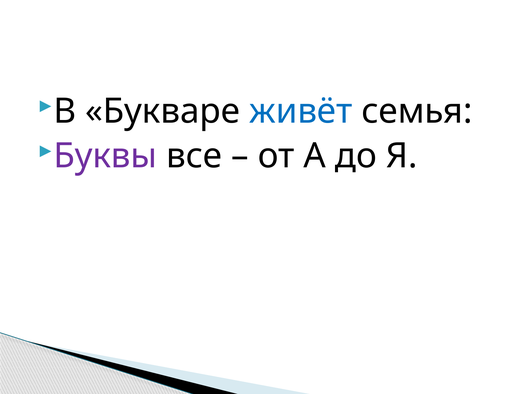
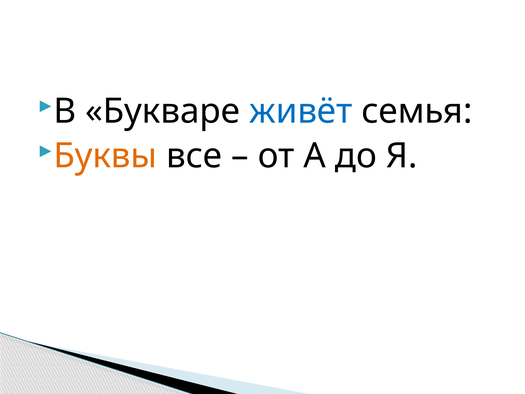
Буквы colour: purple -> orange
